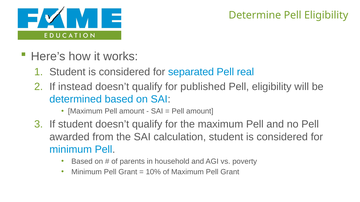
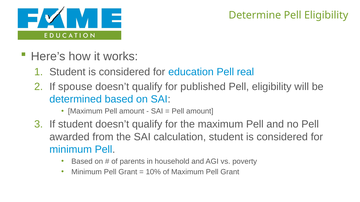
separated: separated -> education
instead: instead -> spouse
